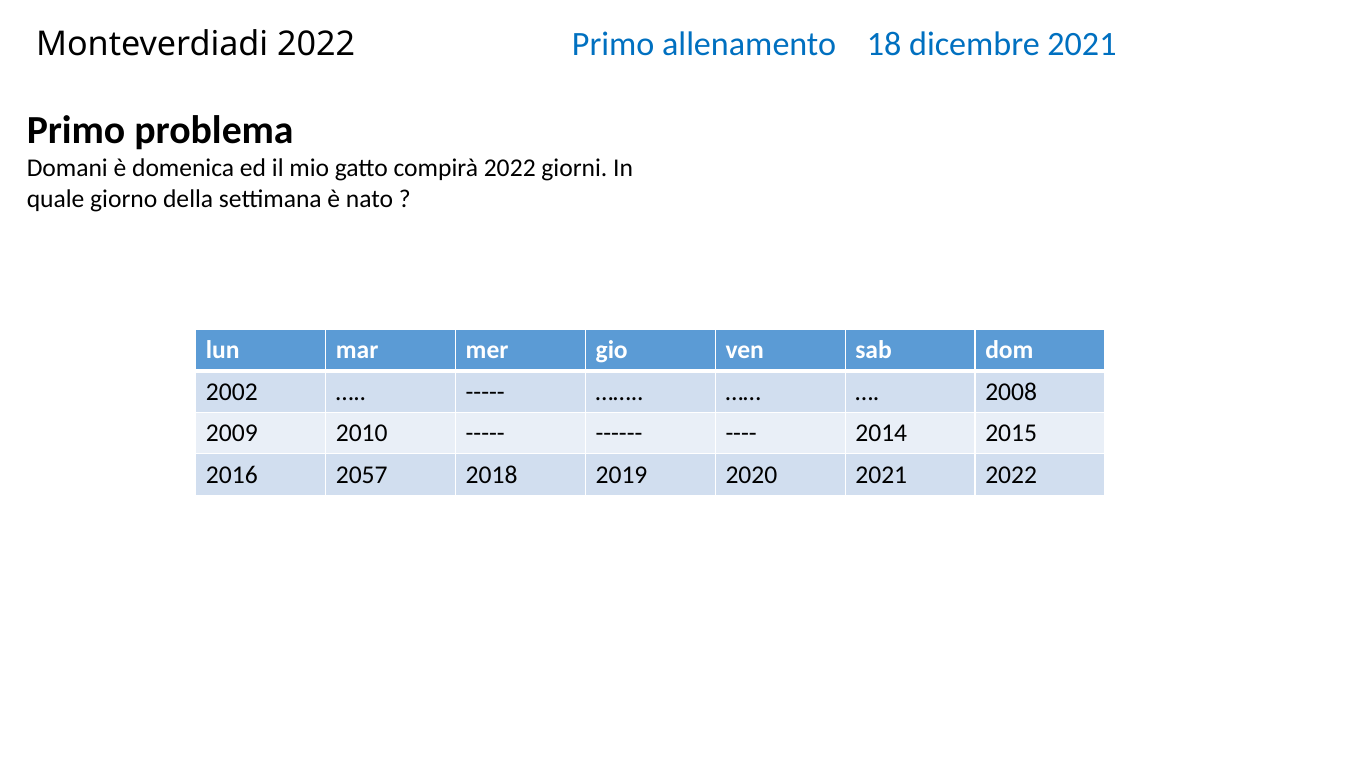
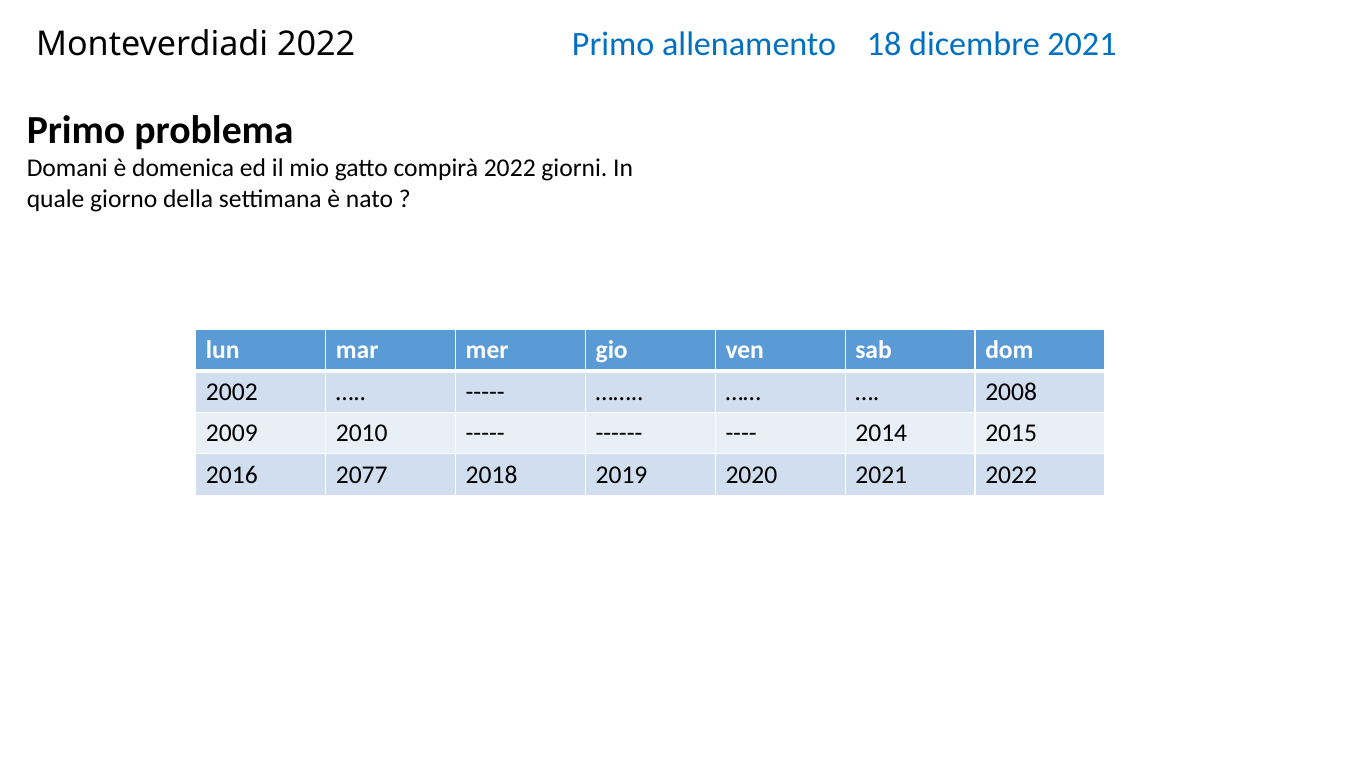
2057: 2057 -> 2077
